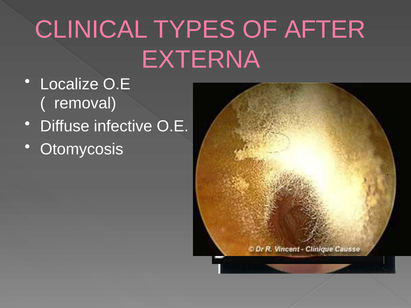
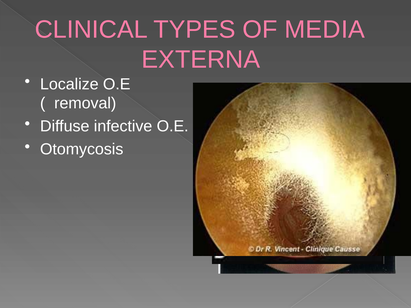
AFTER: AFTER -> MEDIA
